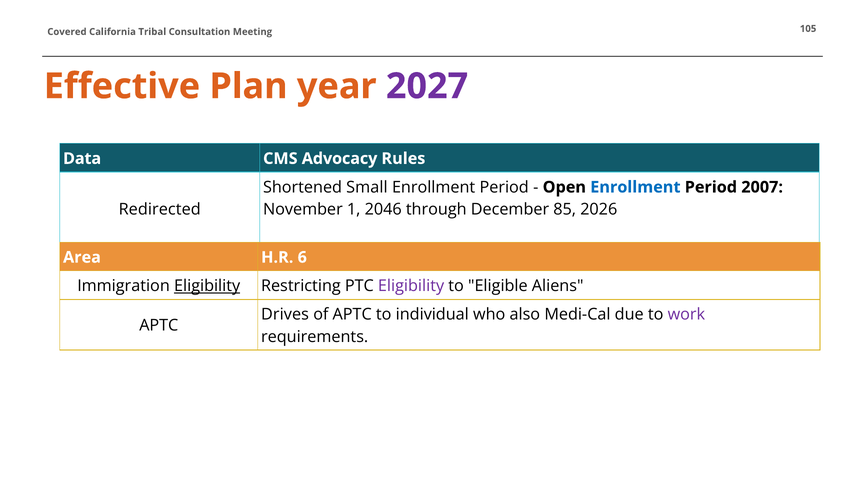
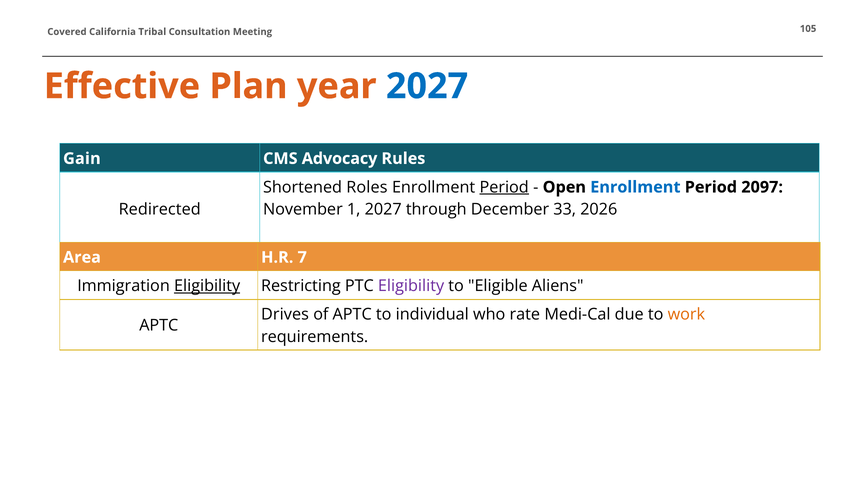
2027 at (427, 86) colour: purple -> blue
Data: Data -> Gain
Small: Small -> Roles
Period at (504, 187) underline: none -> present
2007: 2007 -> 2097
1 2046: 2046 -> 2027
85: 85 -> 33
6: 6 -> 7
also: also -> rate
work colour: purple -> orange
